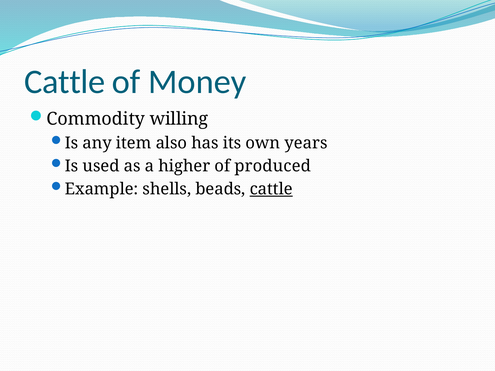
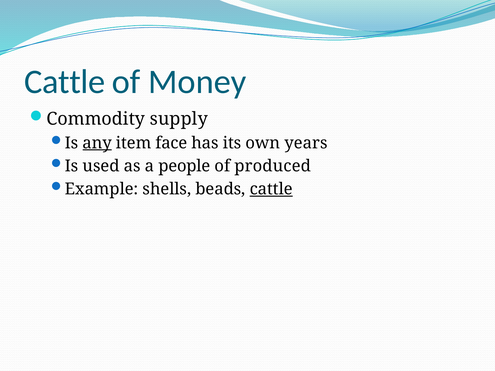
willing: willing -> supply
any underline: none -> present
also: also -> face
higher: higher -> people
